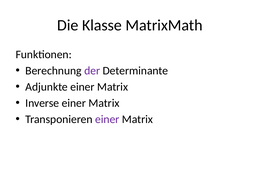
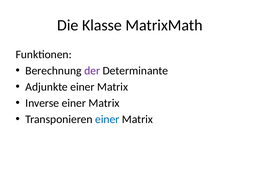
einer at (107, 119) colour: purple -> blue
